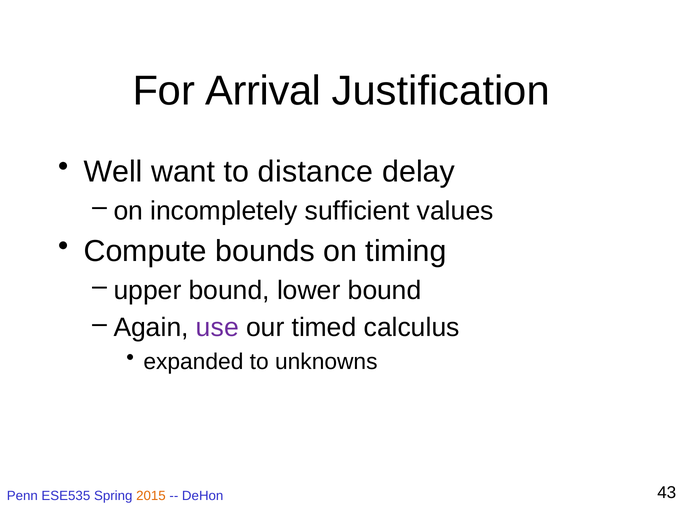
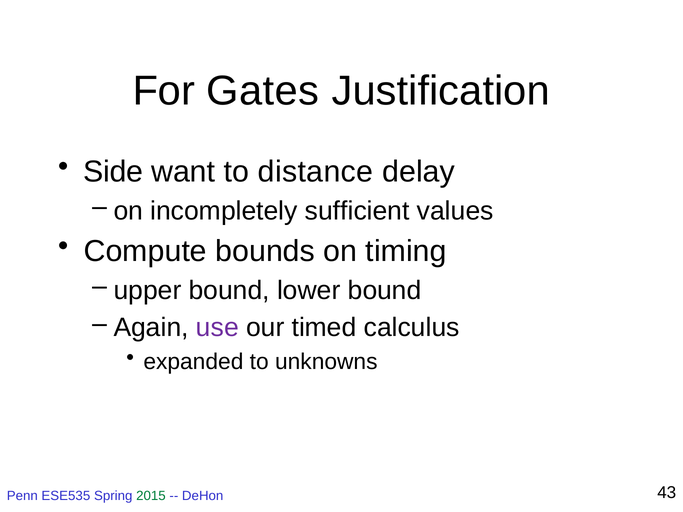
Arrival: Arrival -> Gates
Well: Well -> Side
2015 colour: orange -> green
